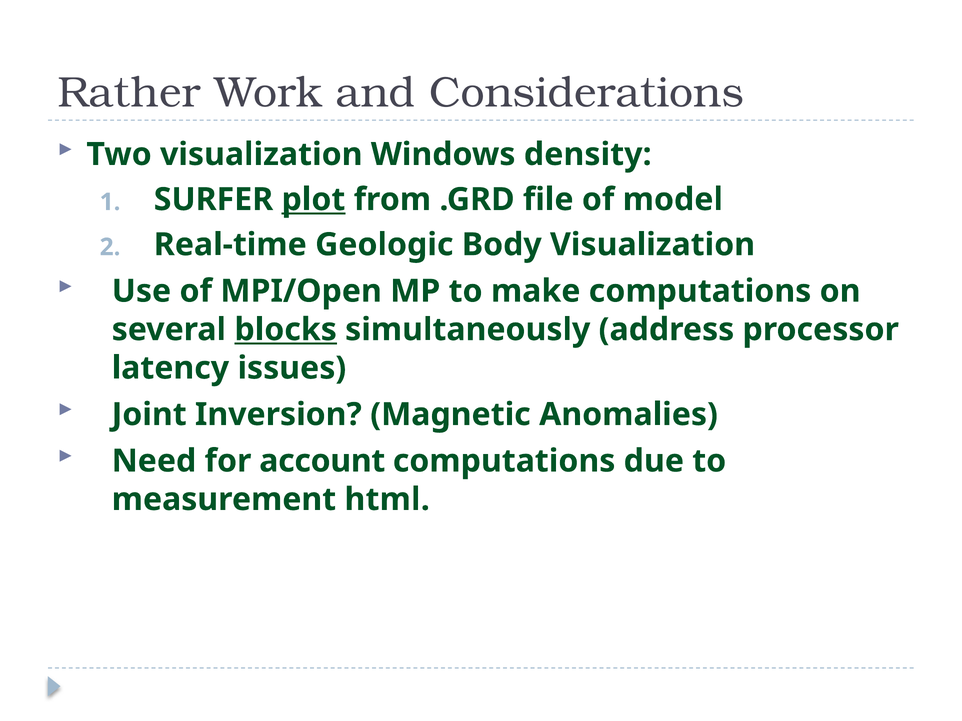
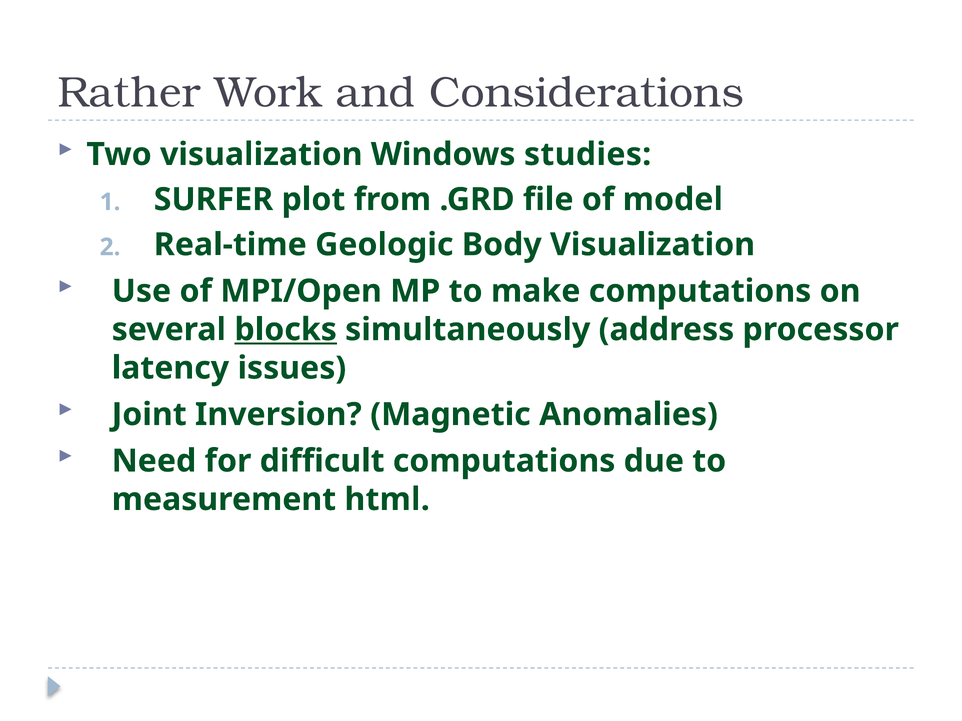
density: density -> studies
plot underline: present -> none
account: account -> difficult
